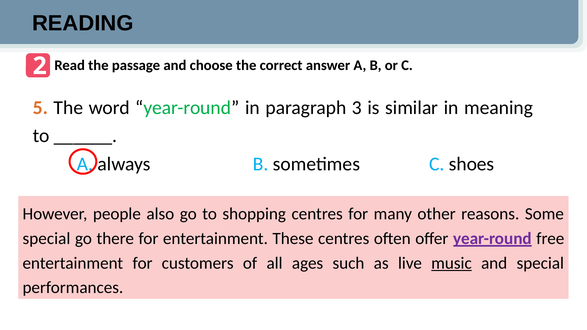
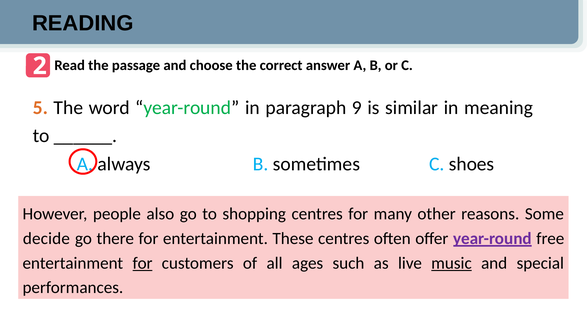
3: 3 -> 9
special at (46, 239): special -> decide
for at (142, 263) underline: none -> present
